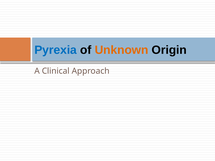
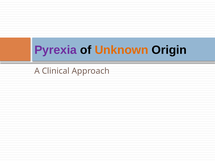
Pyrexia colour: blue -> purple
